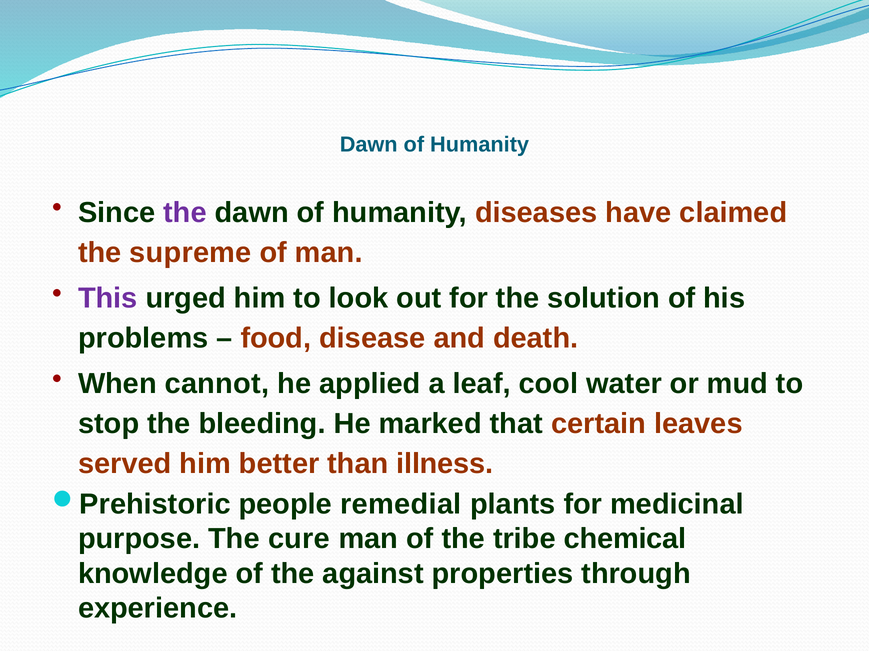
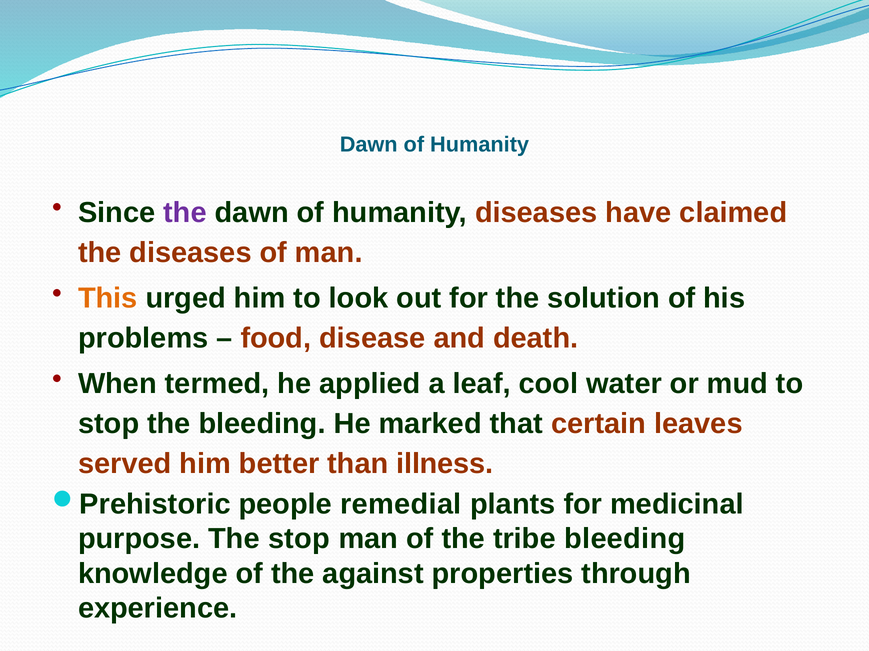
the supreme: supreme -> diseases
This colour: purple -> orange
cannot: cannot -> termed
The cure: cure -> stop
tribe chemical: chemical -> bleeding
